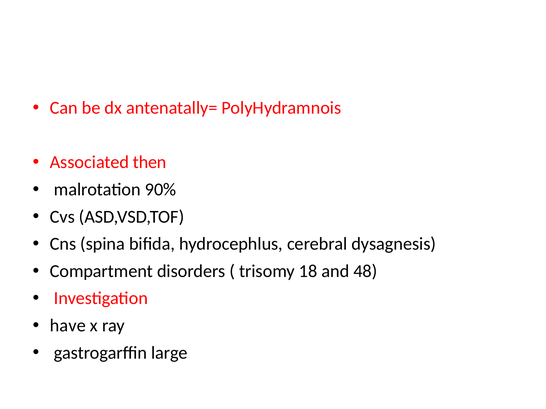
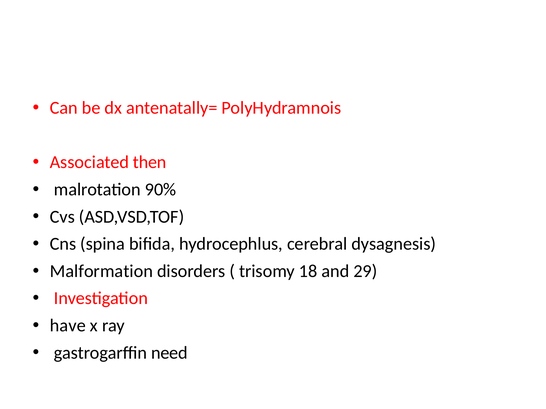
Compartment: Compartment -> Malformation
48: 48 -> 29
large: large -> need
